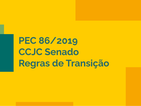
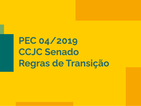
86/2019: 86/2019 -> 04/2019
